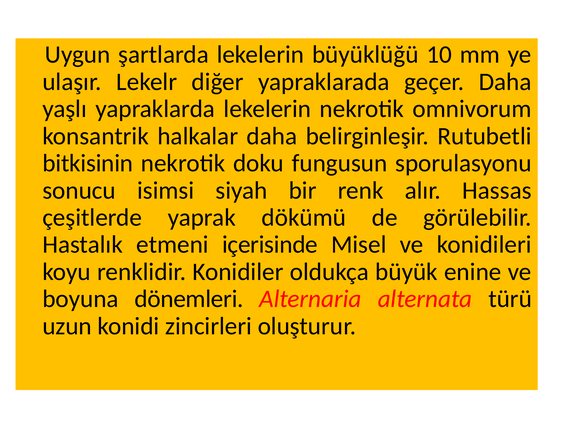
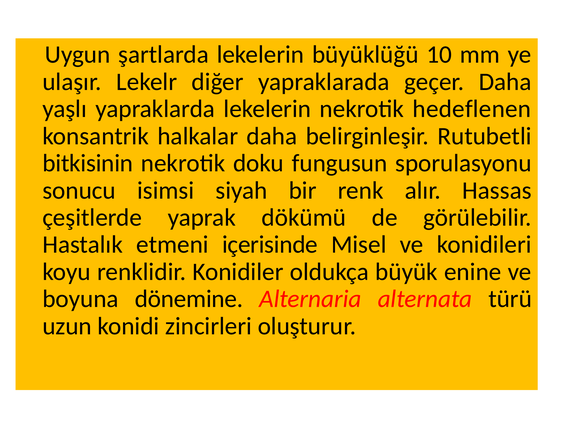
omnivorum: omnivorum -> hedeflenen
dönemleri: dönemleri -> dönemine
